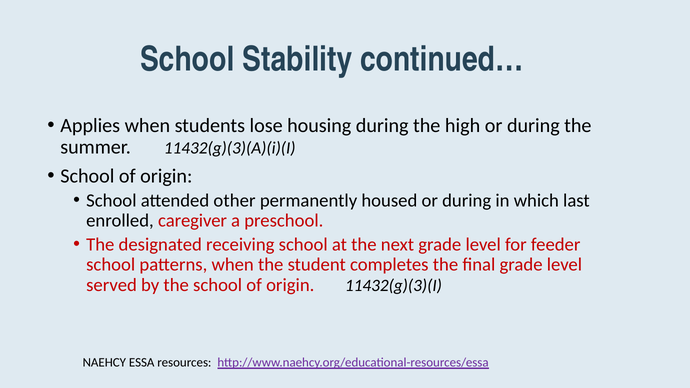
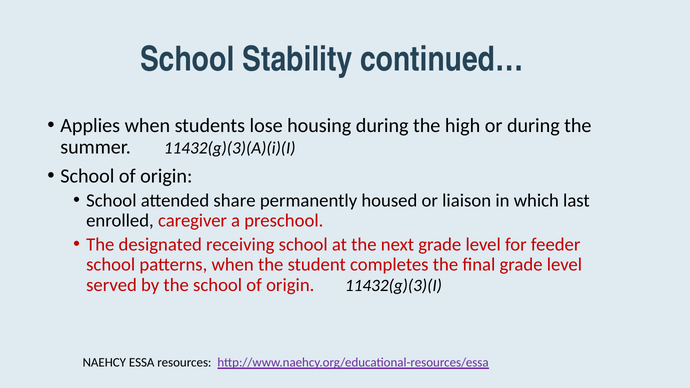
other: other -> share
housed or during: during -> liaison
